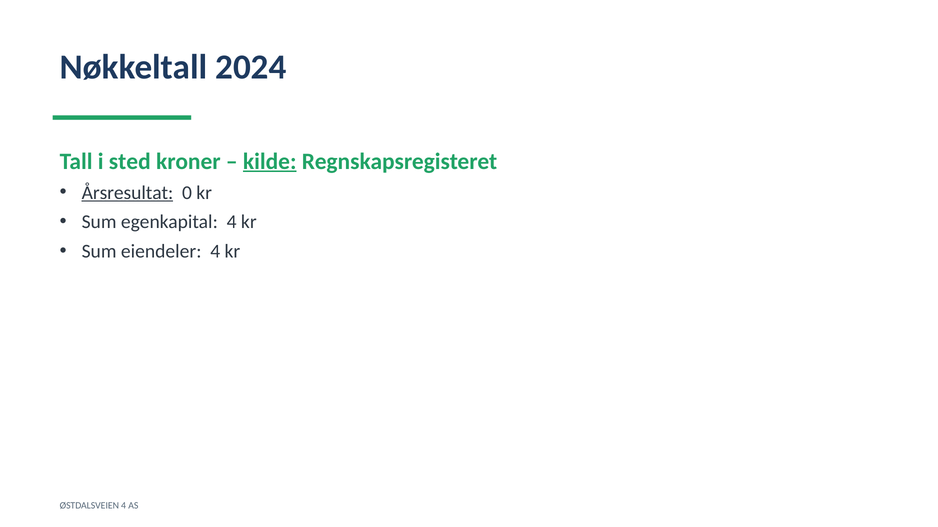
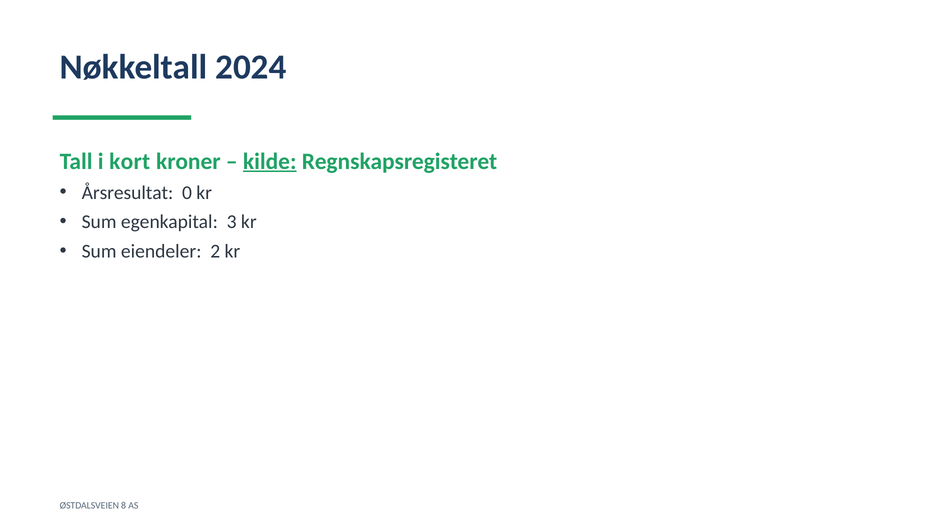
sted: sted -> kort
Årsresultat underline: present -> none
egenkapital 4: 4 -> 3
eiendeler 4: 4 -> 2
ØSTDALSVEIEN 4: 4 -> 8
